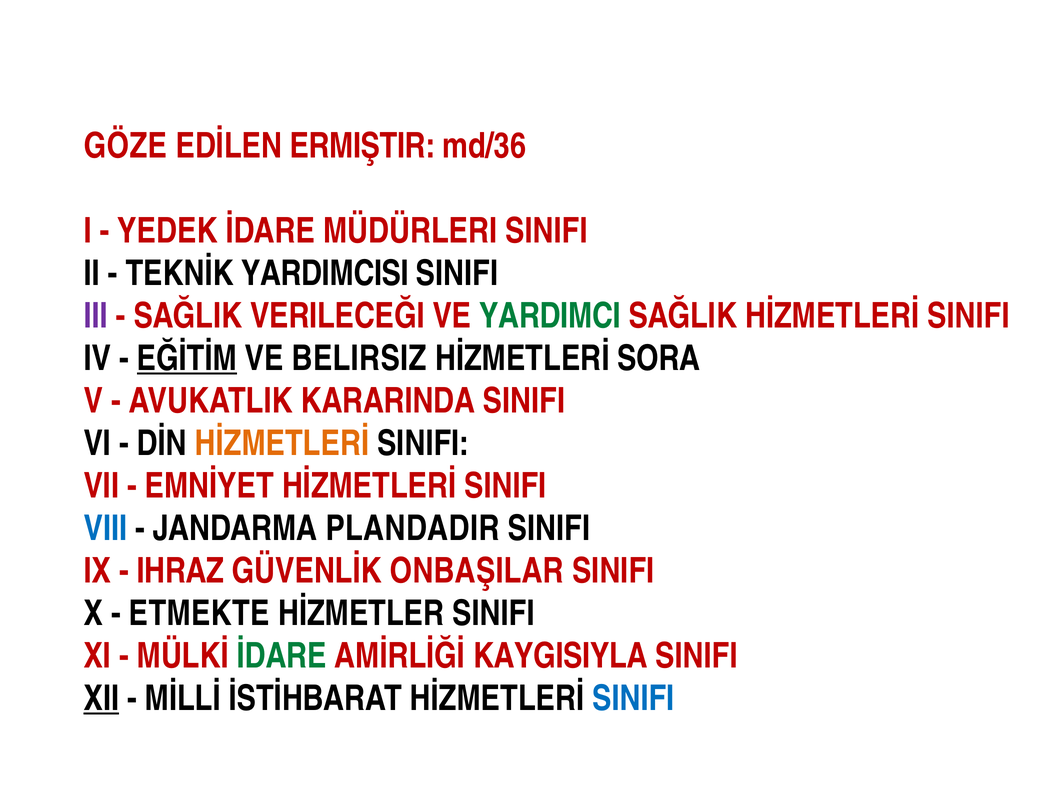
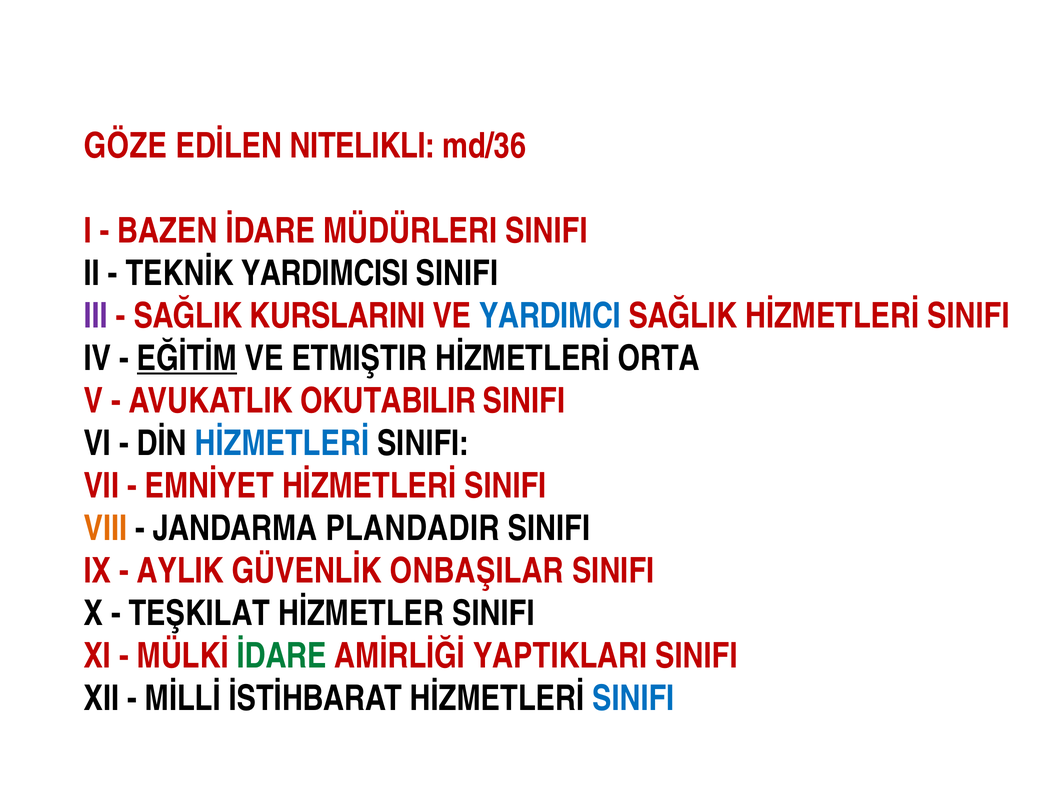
ERMIŞTIR: ERMIŞTIR -> NITELIKLI
YEDEK: YEDEK -> BAZEN
VERILECEĞI: VERILECEĞI -> KURSLARINI
YARDIMCI colour: green -> blue
BELIRSIZ: BELIRSIZ -> ETMIŞTIR
SORA: SORA -> ORTA
KARARINDA: KARARINDA -> OKUTABILIR
HİZMETLERİ at (282, 444) colour: orange -> blue
VIII colour: blue -> orange
IHRAZ: IHRAZ -> AYLIK
ETMEKTE: ETMEKTE -> TEŞKILAT
KAYGISIYLA: KAYGISIYLA -> YAPTIKLARI
XII underline: present -> none
